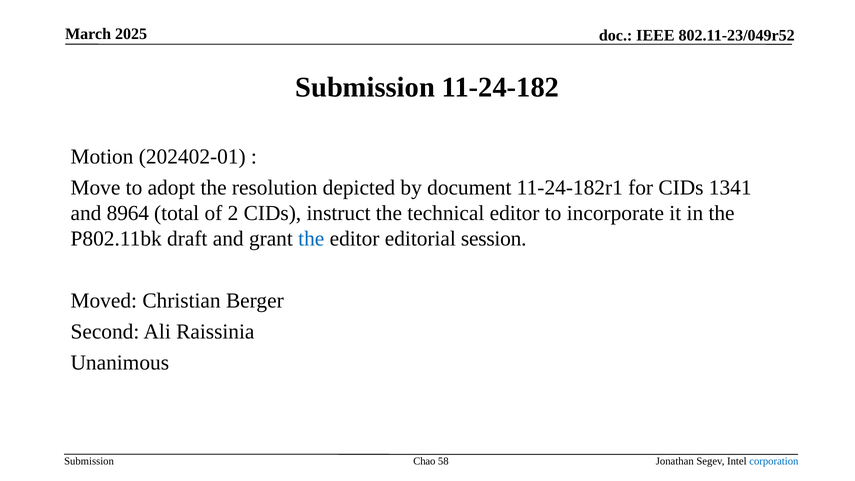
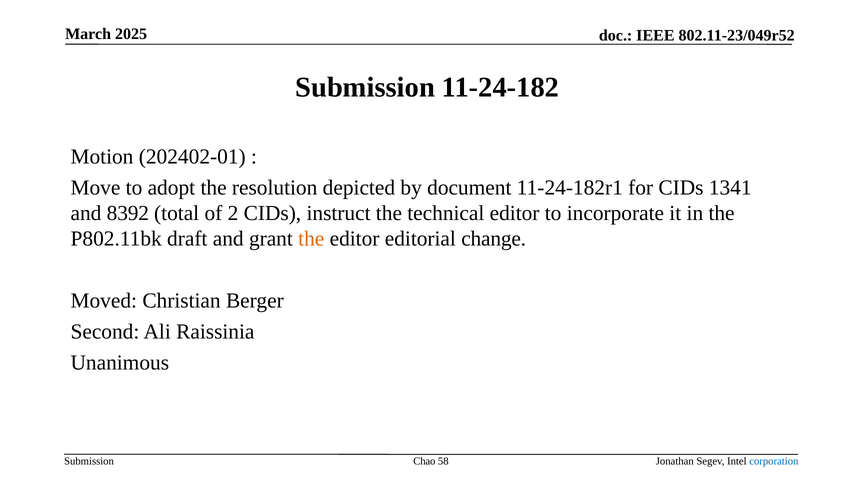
8964: 8964 -> 8392
the at (311, 239) colour: blue -> orange
session: session -> change
